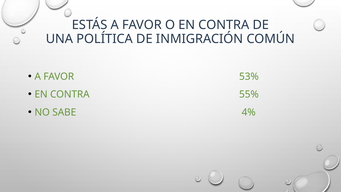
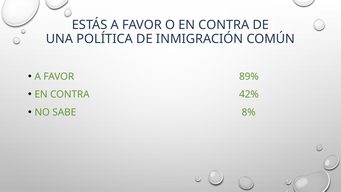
53%: 53% -> 89%
55%: 55% -> 42%
4%: 4% -> 8%
